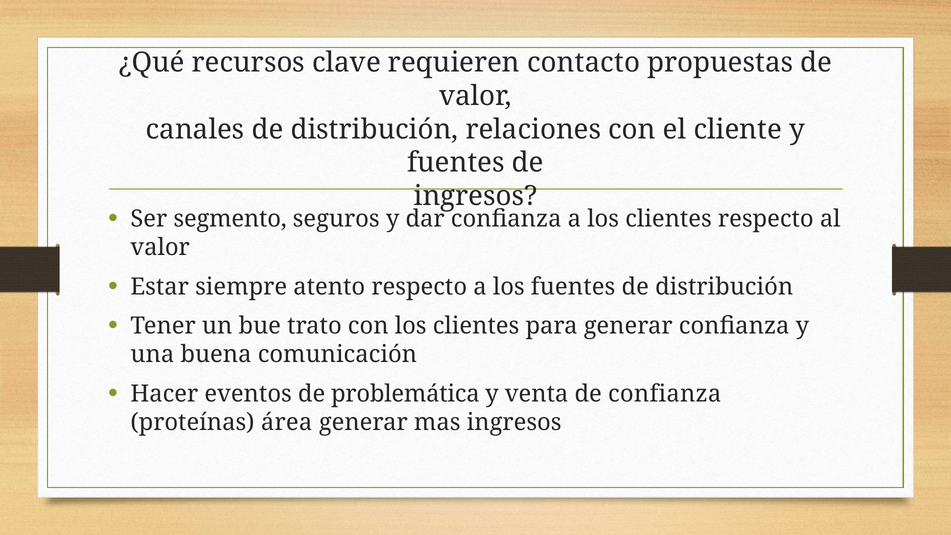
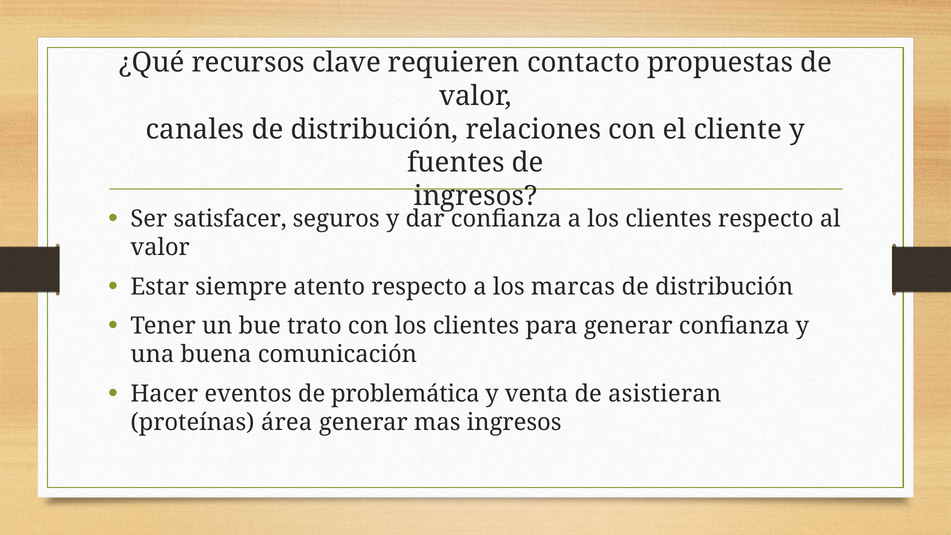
segmento: segmento -> satisfacer
los fuentes: fuentes -> marcas
de confianza: confianza -> asistieran
